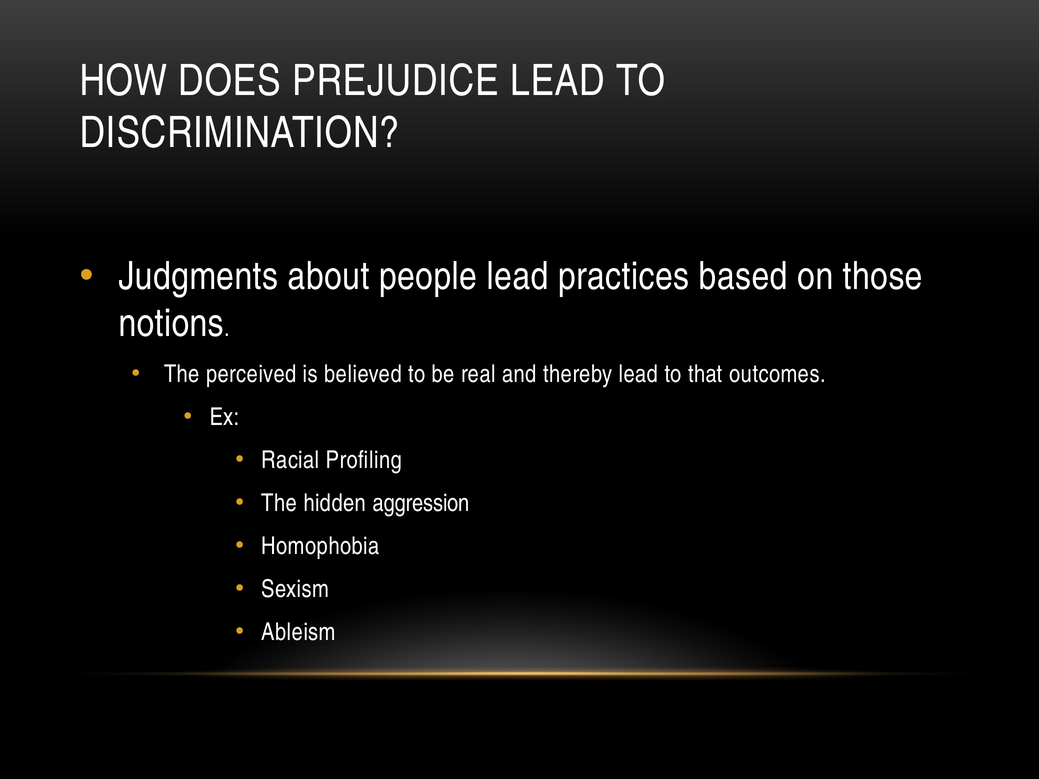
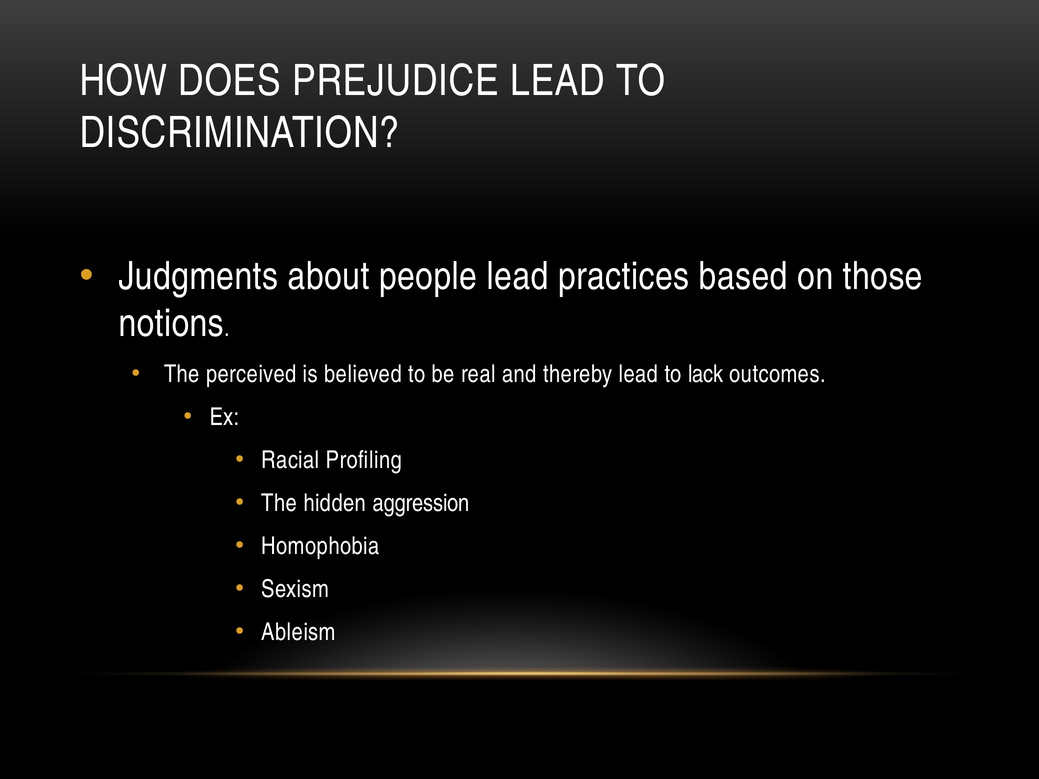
that: that -> lack
